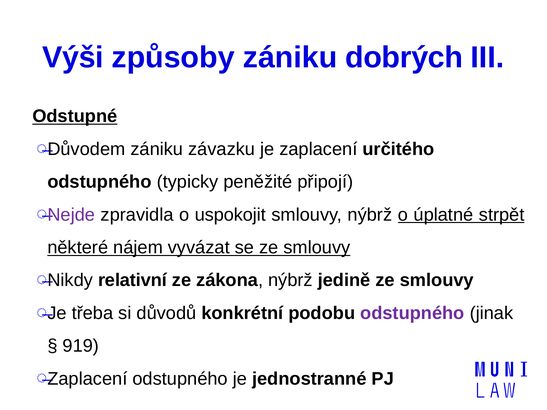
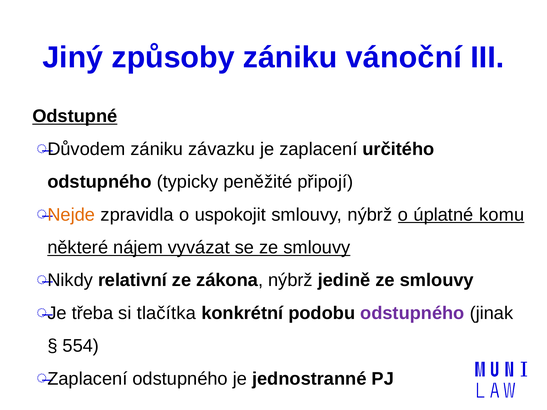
Výši: Výši -> Jiný
dobrých: dobrých -> vánoční
Nejde colour: purple -> orange
strpět: strpět -> komu
důvodů: důvodů -> tlačítka
919: 919 -> 554
